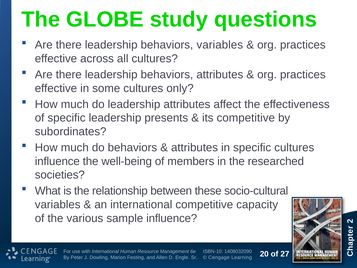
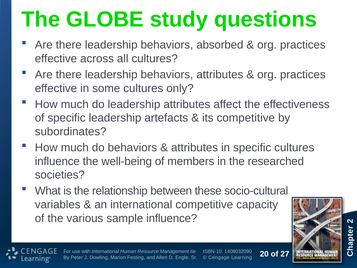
behaviors variables: variables -> absorbed
presents: presents -> artefacts
